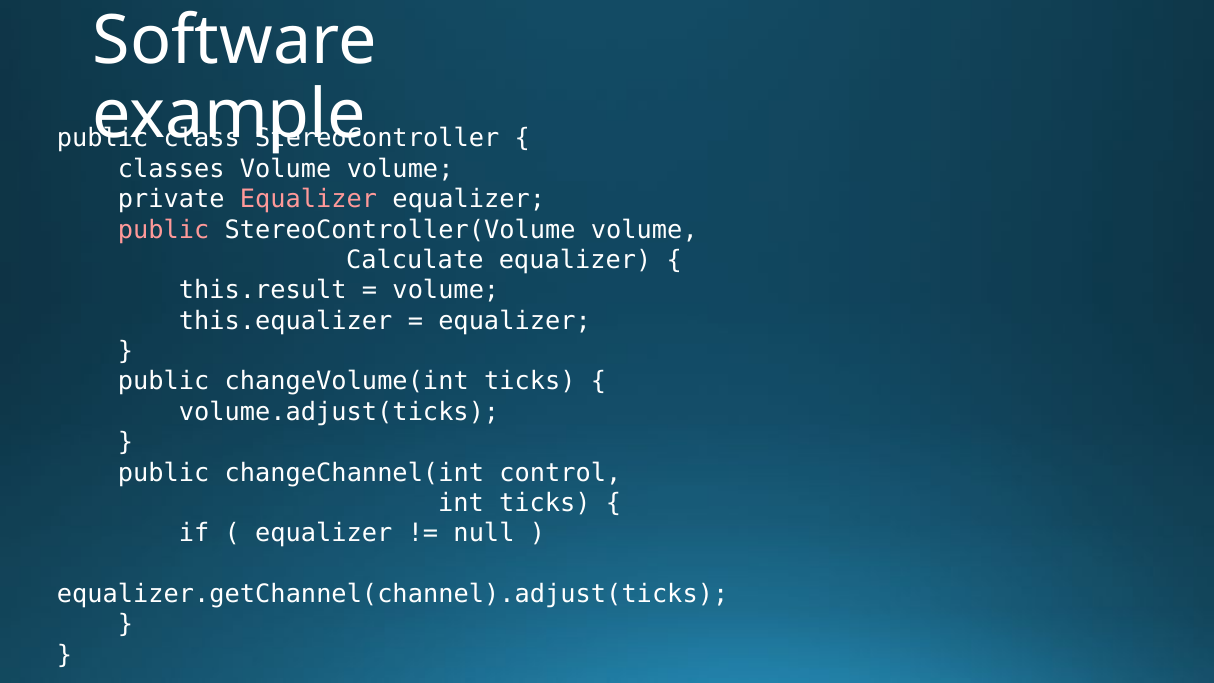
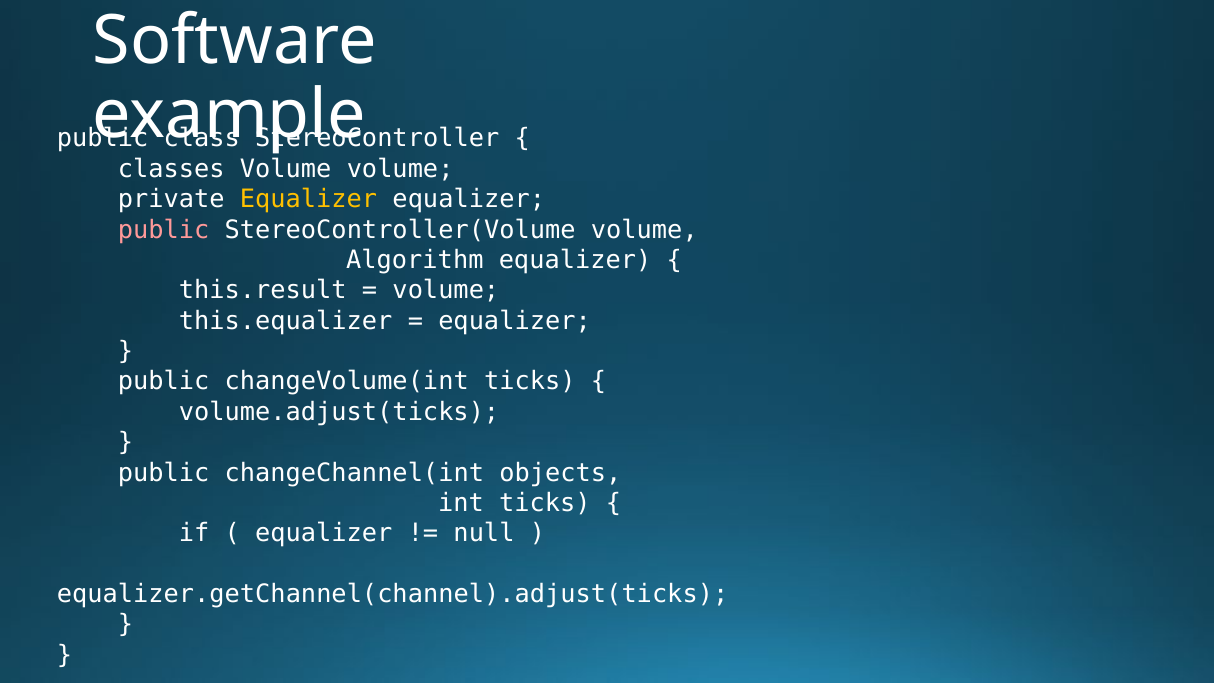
Equalizer at (309, 199) colour: pink -> yellow
Calculate: Calculate -> Algorithm
control: control -> objects
